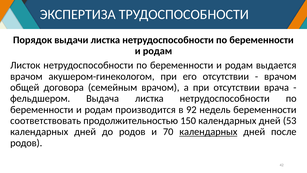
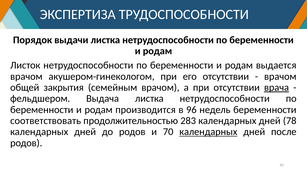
договора: договора -> закрытия
врача underline: none -> present
92: 92 -> 96
150: 150 -> 283
53: 53 -> 78
